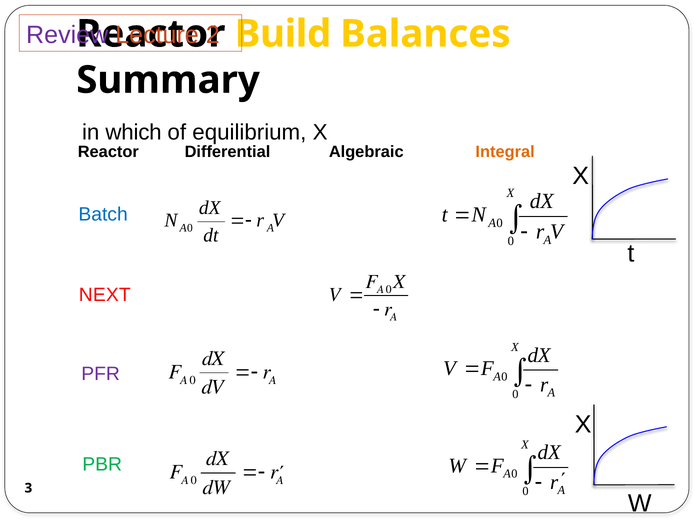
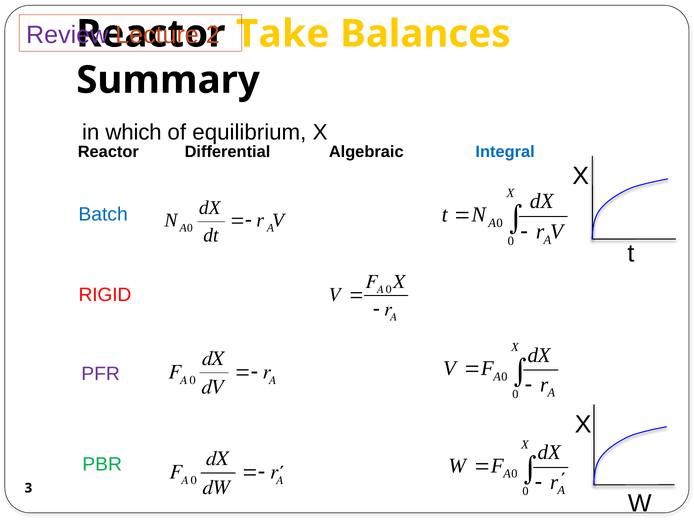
Build: Build -> Take
Integral colour: orange -> blue
NEXT: NEXT -> RIGID
